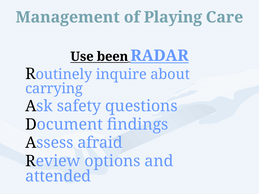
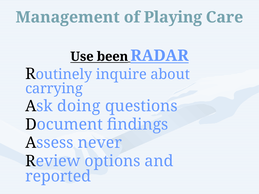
safety: safety -> doing
afraid: afraid -> never
attended: attended -> reported
